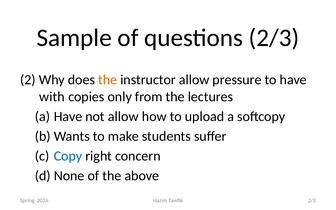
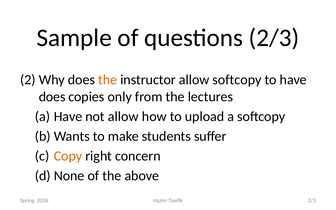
allow pressure: pressure -> softcopy
with at (52, 97): with -> does
Copy colour: blue -> orange
